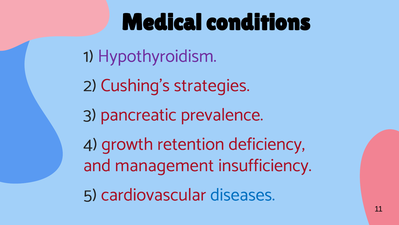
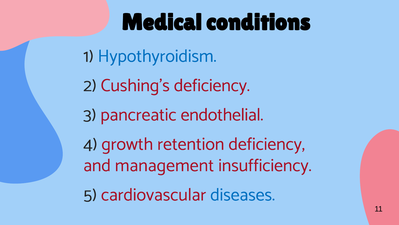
Hypothyroidism colour: purple -> blue
Cushing’s strategies: strategies -> deficiency
prevalence: prevalence -> endothelial
